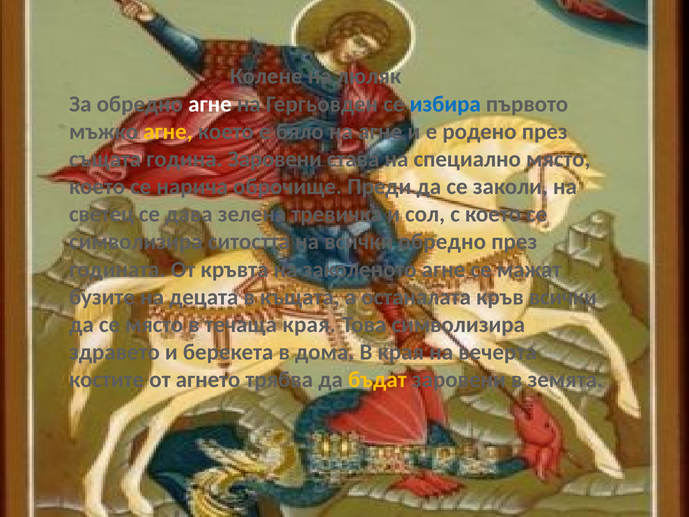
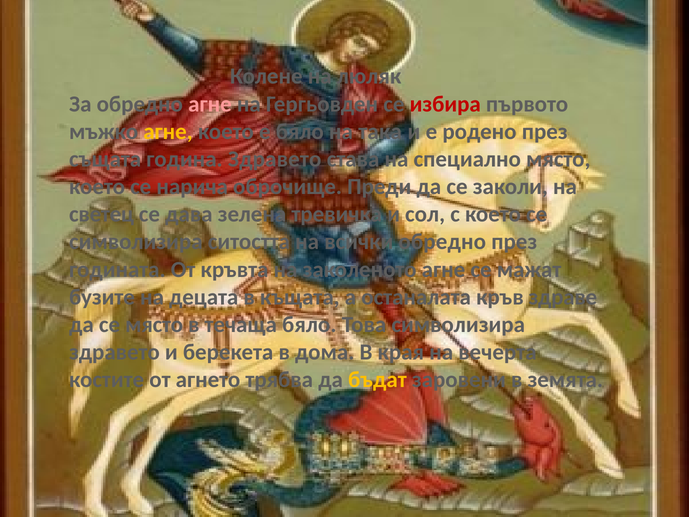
агне at (210, 104) colour: white -> pink
избира colour: blue -> red
на агне: агне -> така
година Заровени: Заровени -> Здравето
кръв всички: всички -> здраве
течаща края: края -> бяло
